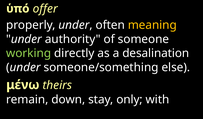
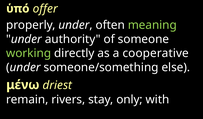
meaning colour: yellow -> light green
desalination: desalination -> cooperative
theirs: theirs -> driest
down: down -> rivers
